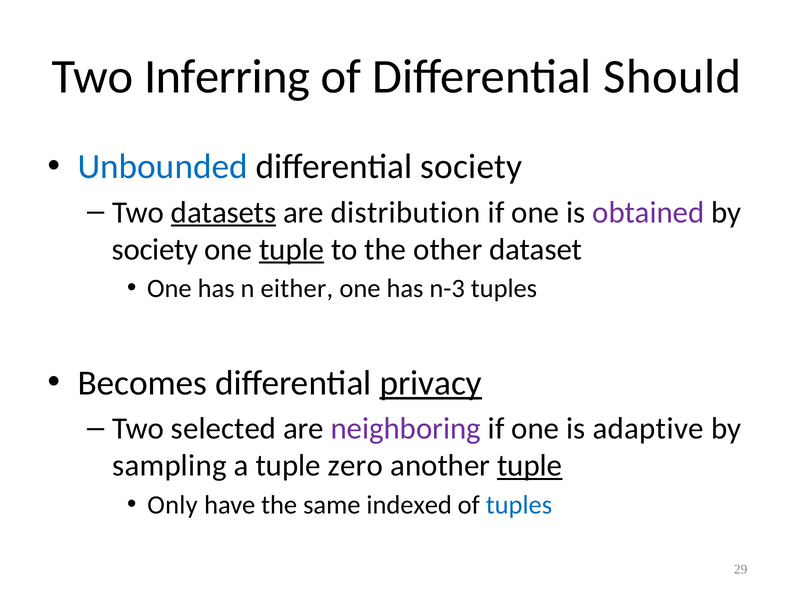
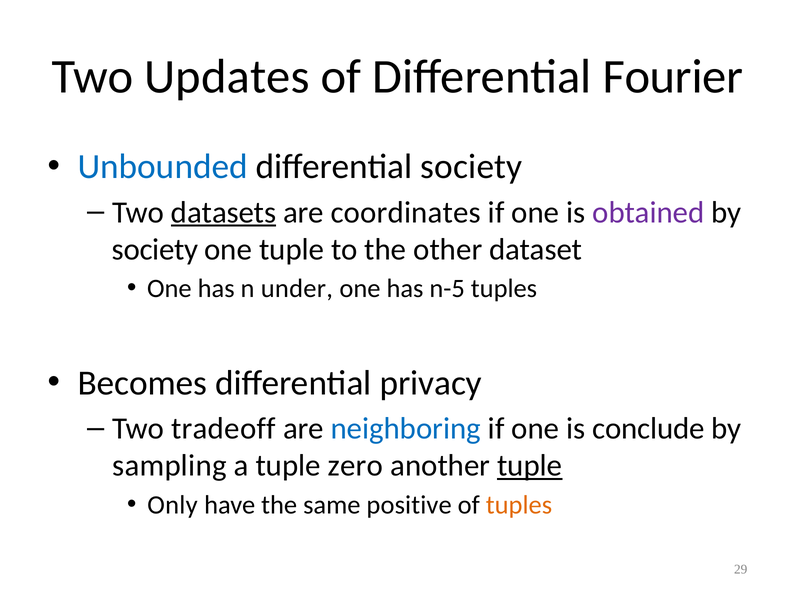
Inferring: Inferring -> Updates
Should: Should -> Fourier
distribution: distribution -> coordinates
tuple at (292, 249) underline: present -> none
either: either -> under
n-3: n-3 -> n-5
privacy underline: present -> none
selected: selected -> tradeoff
neighboring colour: purple -> blue
adaptive: adaptive -> conclude
indexed: indexed -> positive
tuples at (519, 505) colour: blue -> orange
